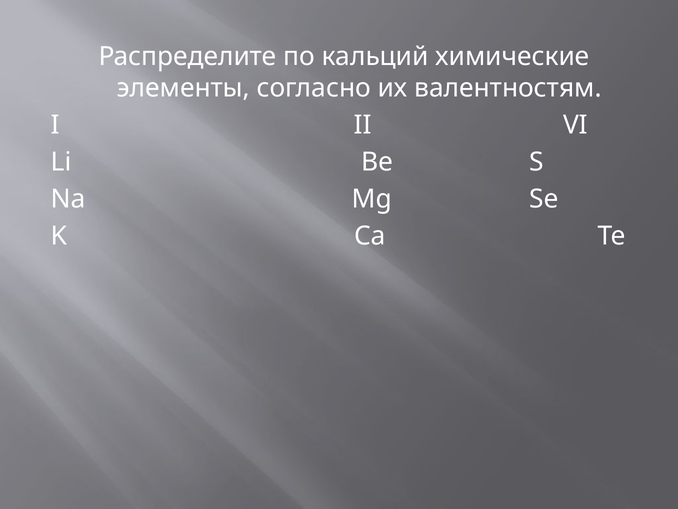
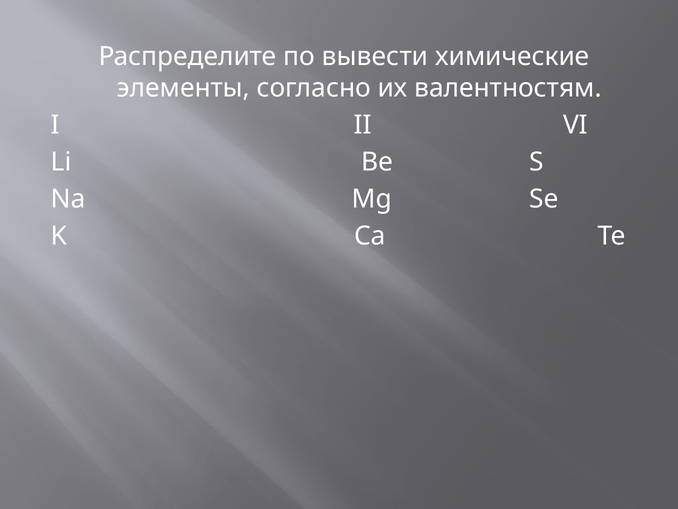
кальций: кальций -> вывести
